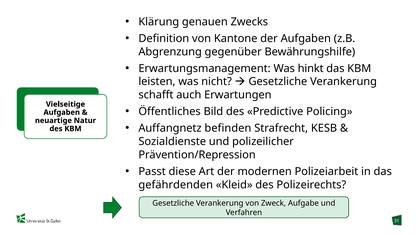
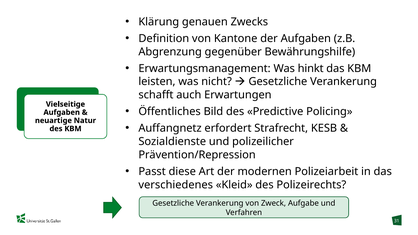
befinden: befinden -> erfordert
gefährdenden: gefährdenden -> verschiedenes
